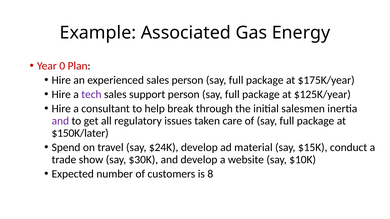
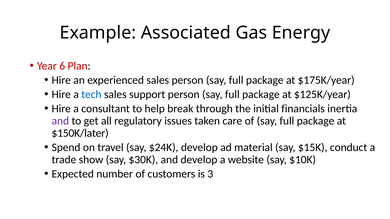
0: 0 -> 6
tech colour: purple -> blue
salesmen: salesmen -> financials
8: 8 -> 3
